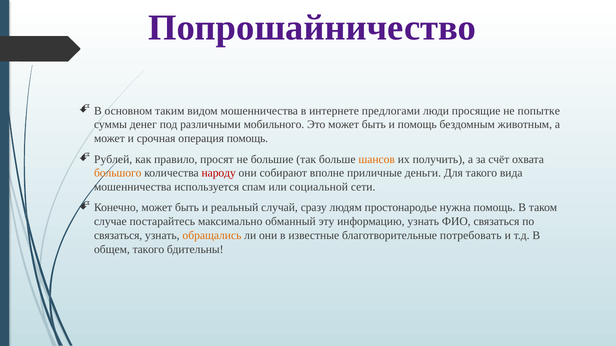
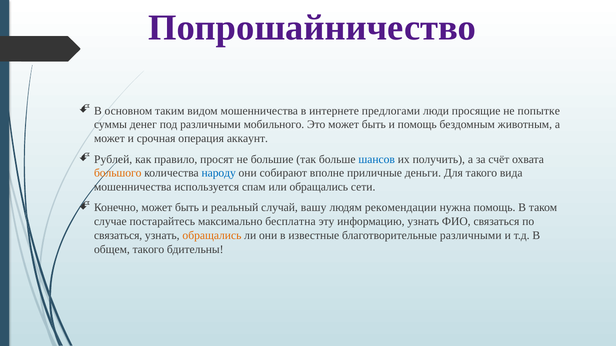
операция помощь: помощь -> аккаунт
шансов colour: orange -> blue
народу colour: red -> blue
или социальной: социальной -> обращались
сразу: сразу -> вашу
простонародье: простонародье -> рекомендации
обманный: обманный -> бесплатна
благотворительные потребовать: потребовать -> различными
